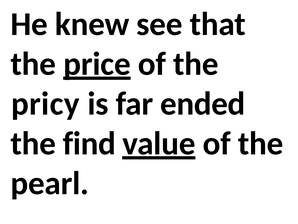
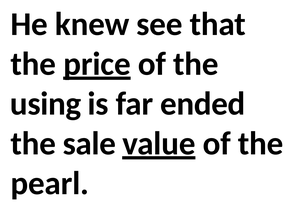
pricy: pricy -> using
find: find -> sale
